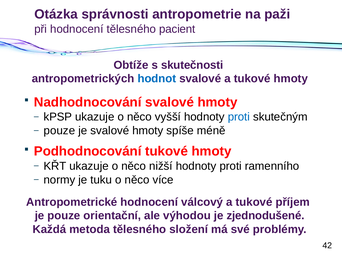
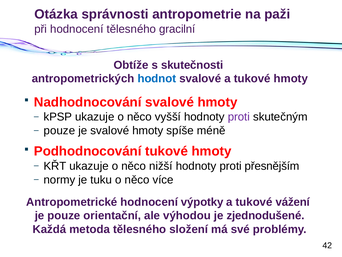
pacient: pacient -> gracilní
proti at (239, 117) colour: blue -> purple
ramenního: ramenního -> přesnějším
válcový: válcový -> výpotky
příjem: příjem -> vážení
